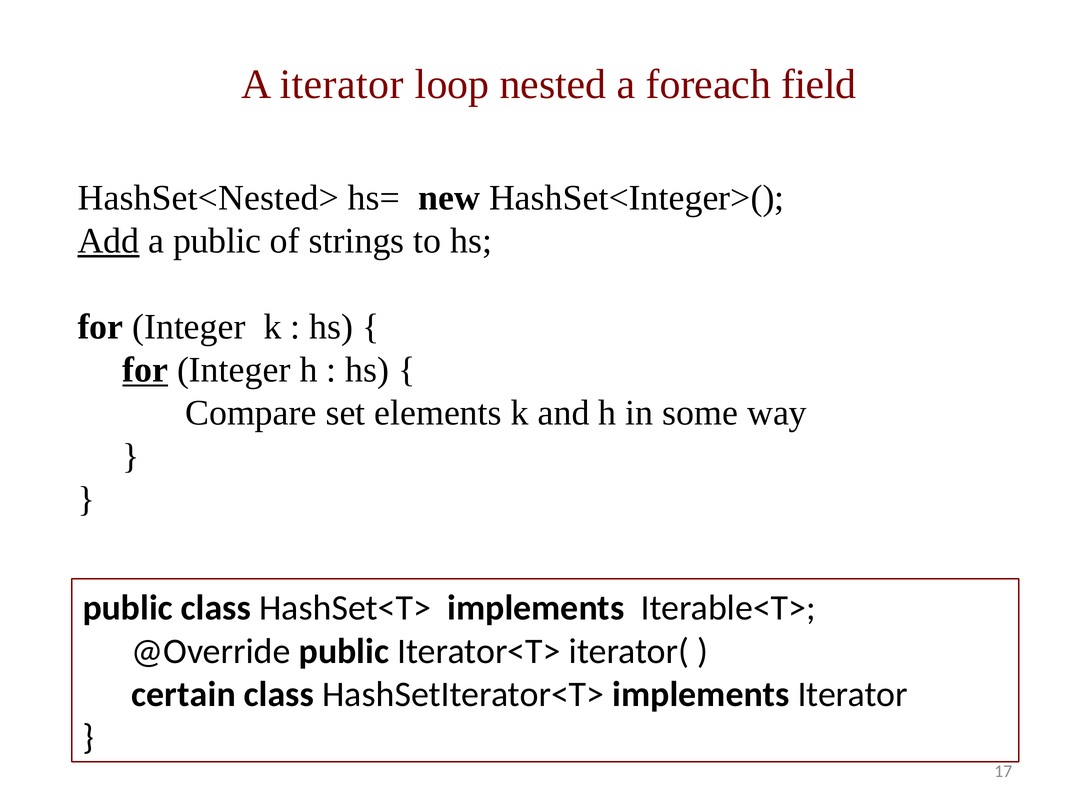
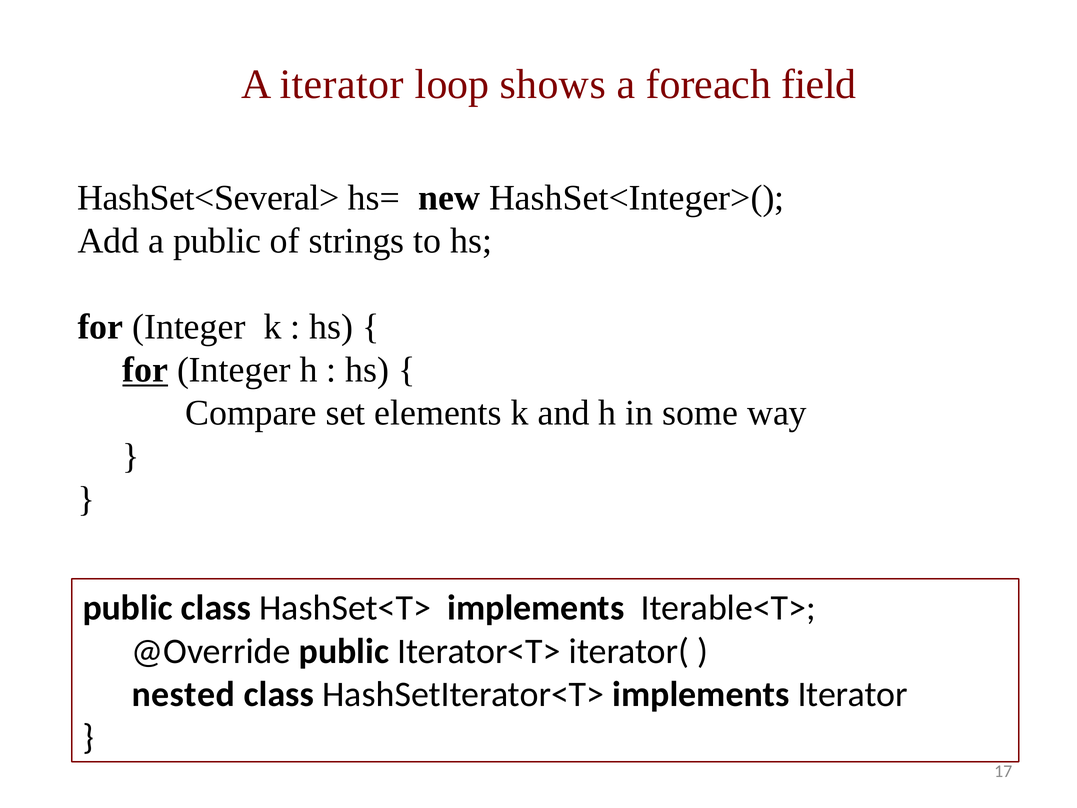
nested: nested -> shows
HashSet<Nested>: HashSet<Nested> -> HashSet<Several>
Add underline: present -> none
certain: certain -> nested
